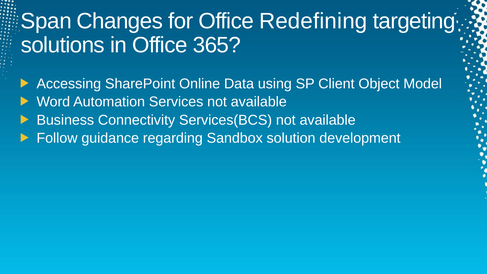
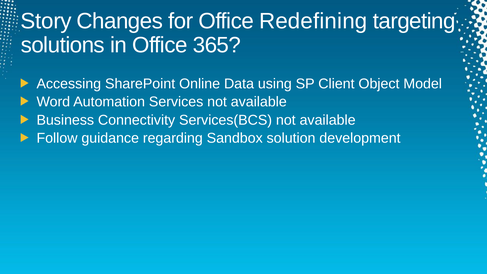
Span: Span -> Story
